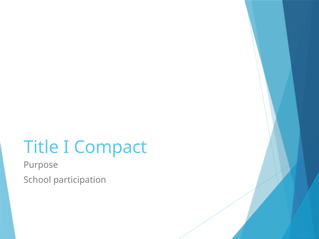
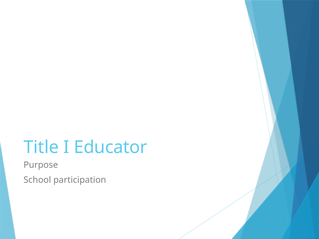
Compact: Compact -> Educator
